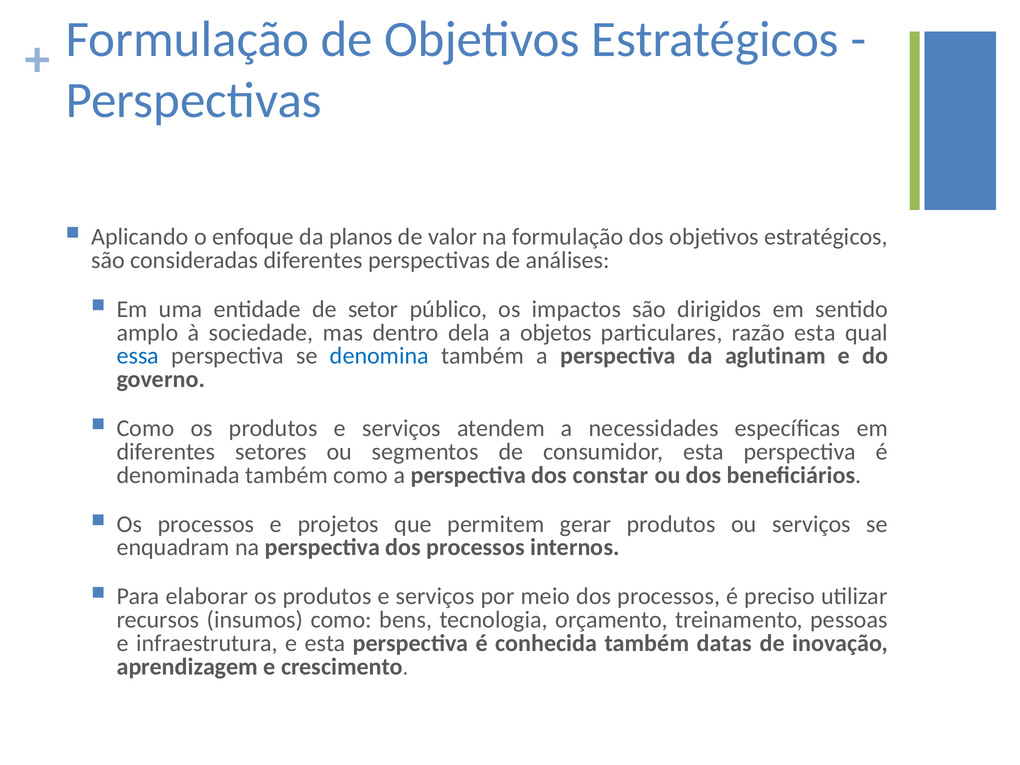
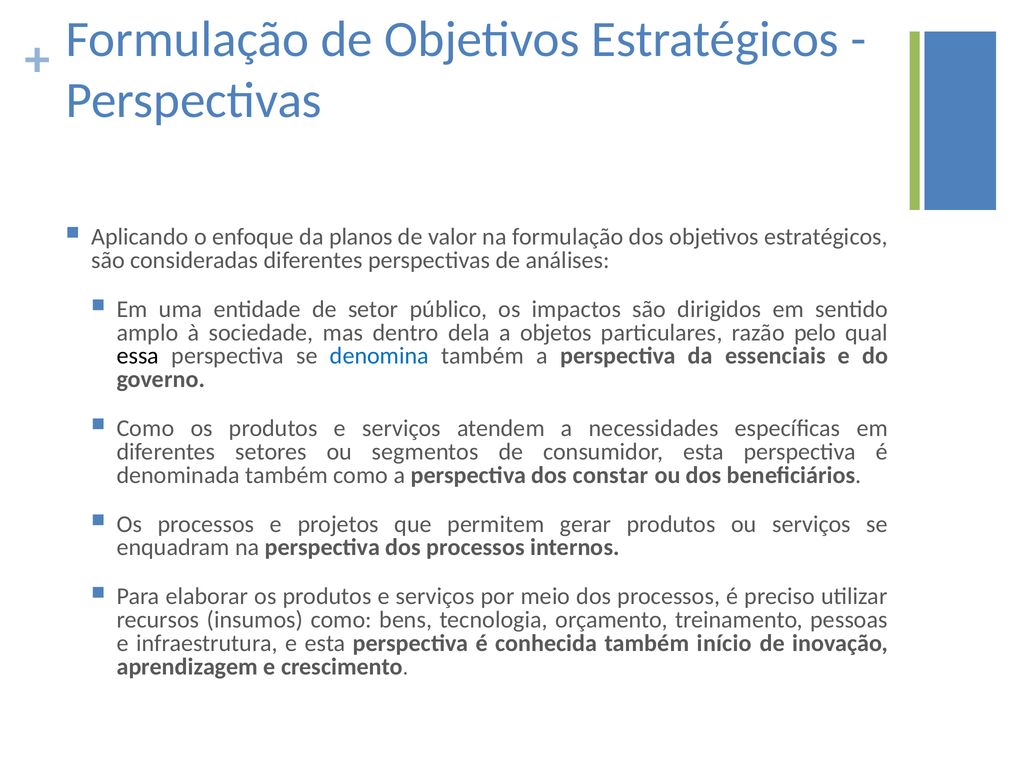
razão esta: esta -> pelo
essa colour: blue -> black
aglutinam: aglutinam -> essenciais
datas: datas -> início
